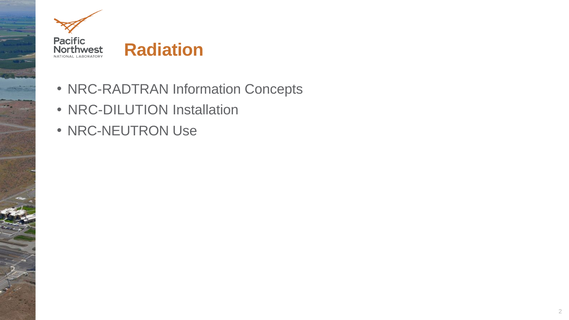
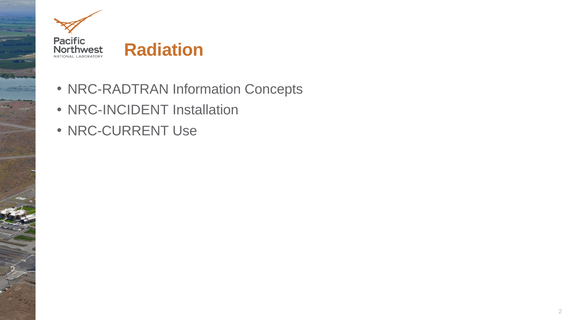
NRC-DILUTION: NRC-DILUTION -> NRC-INCIDENT
NRC-NEUTRON: NRC-NEUTRON -> NRC-CURRENT
